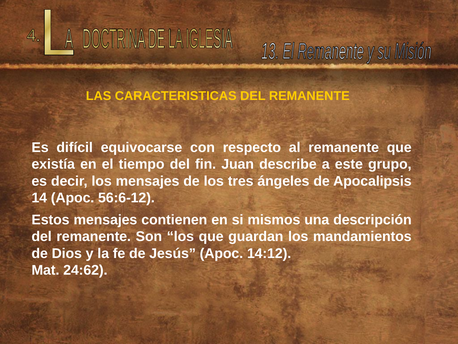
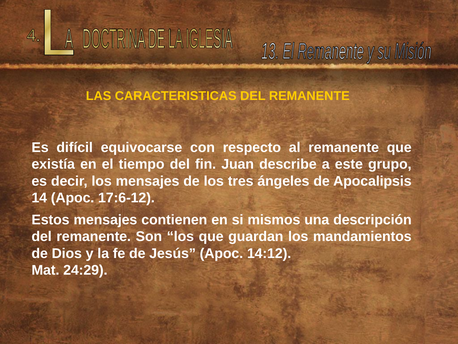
56:6-12: 56:6-12 -> 17:6-12
24:62: 24:62 -> 24:29
